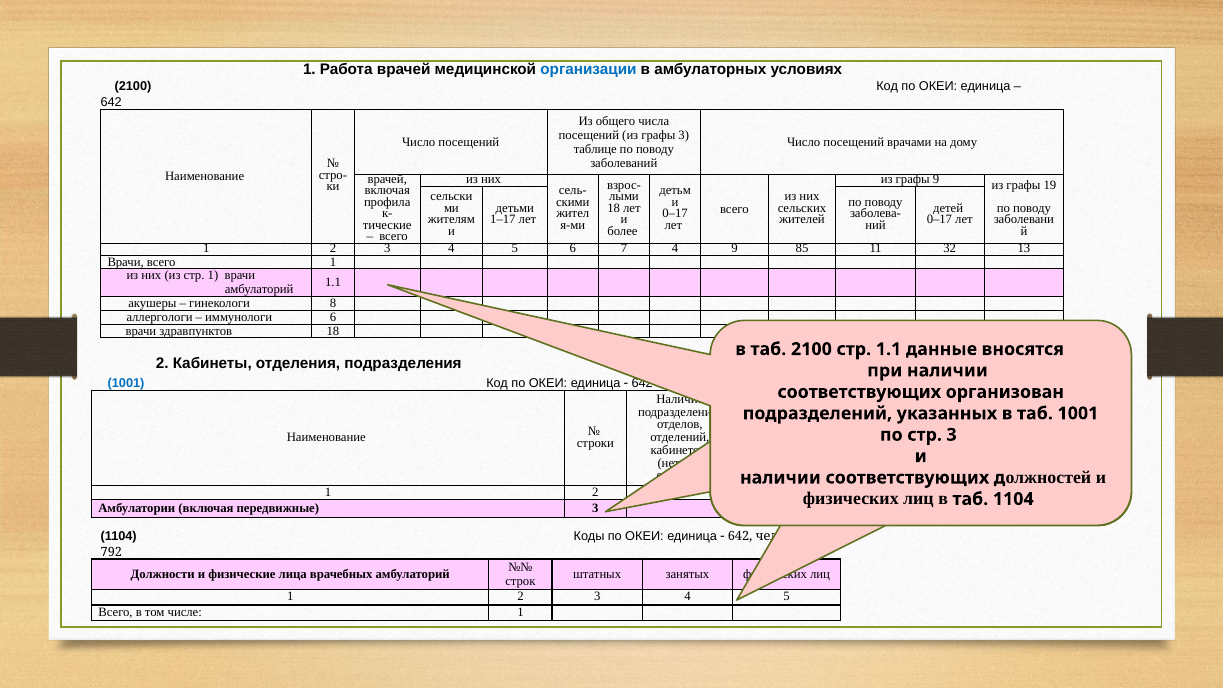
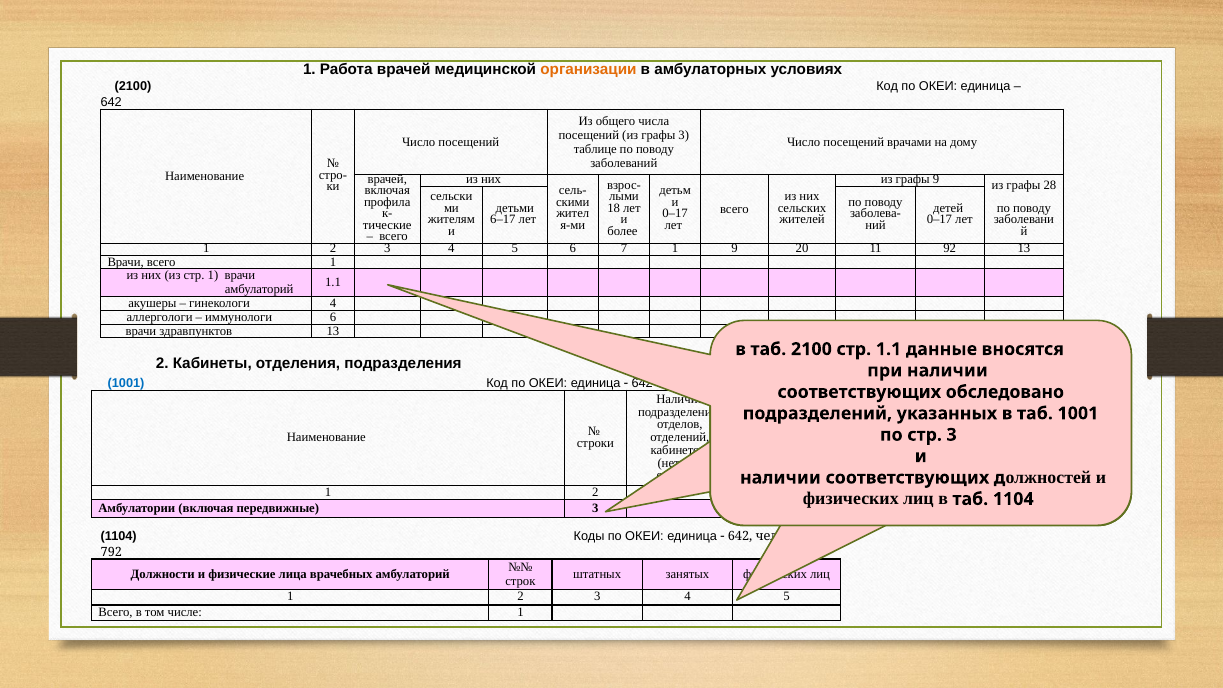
организации colour: blue -> orange
19: 19 -> 28
1–17: 1–17 -> 6–17
7 4: 4 -> 1
85: 85 -> 20
32: 32 -> 92
гинекологи 8: 8 -> 4
здравпунктов 18: 18 -> 13
организован: организован -> обследовано
